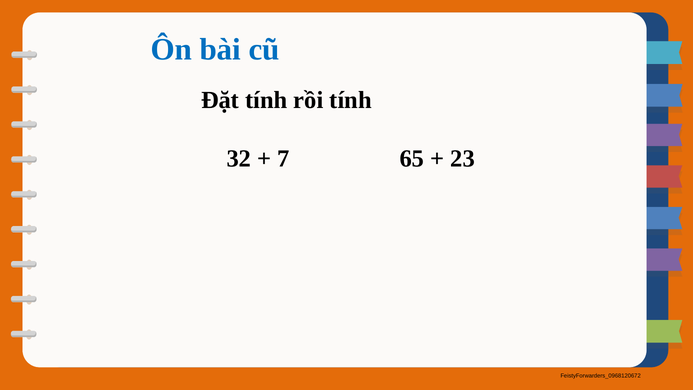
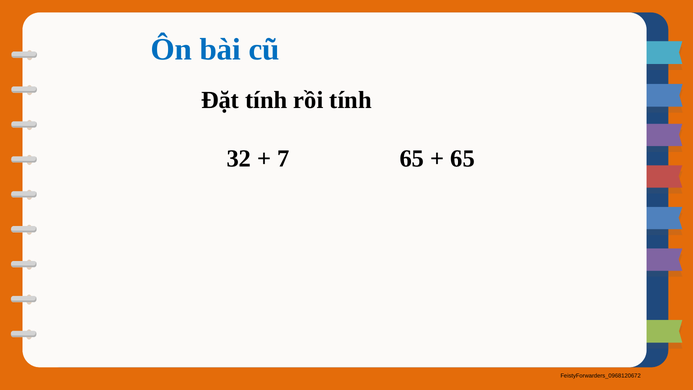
23 at (463, 159): 23 -> 65
